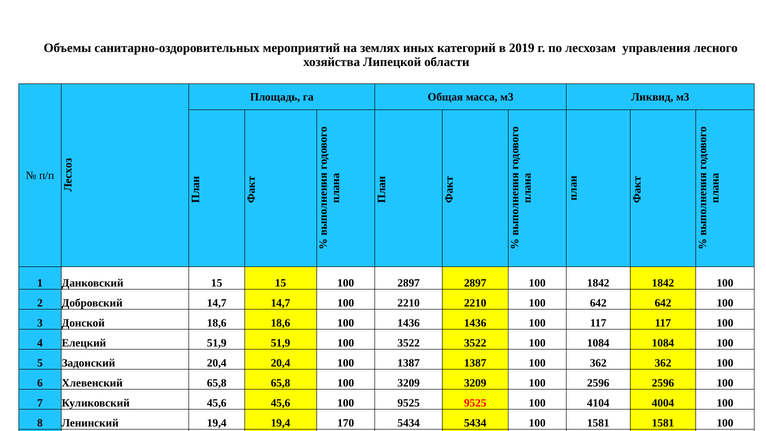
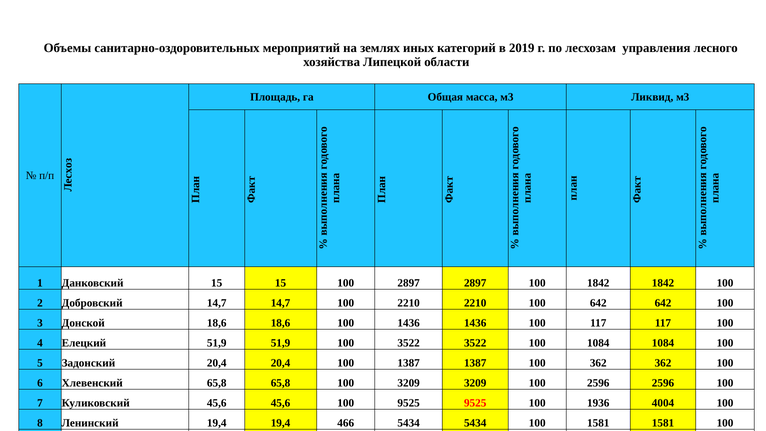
4104: 4104 -> 1936
170: 170 -> 466
